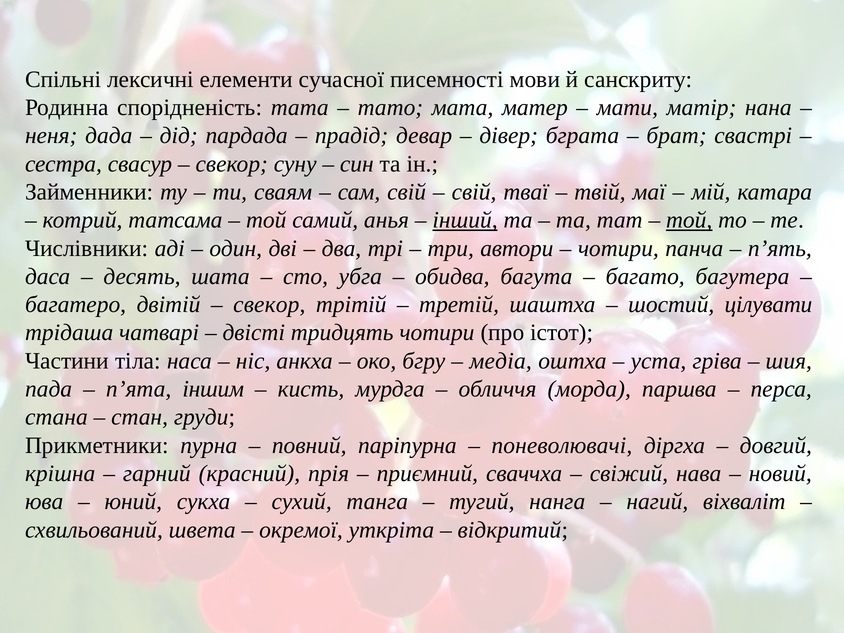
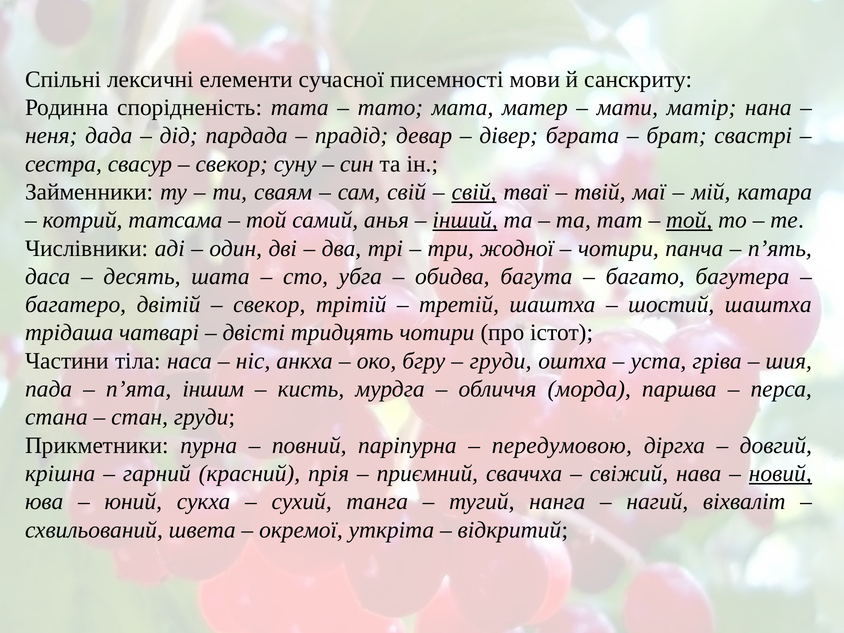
свій at (474, 192) underline: none -> present
автори: автори -> жодної
шостий цілувати: цілувати -> шаштха
медіа at (501, 361): медіа -> груди
поневолювачі: поневолювачі -> передумовою
новий underline: none -> present
